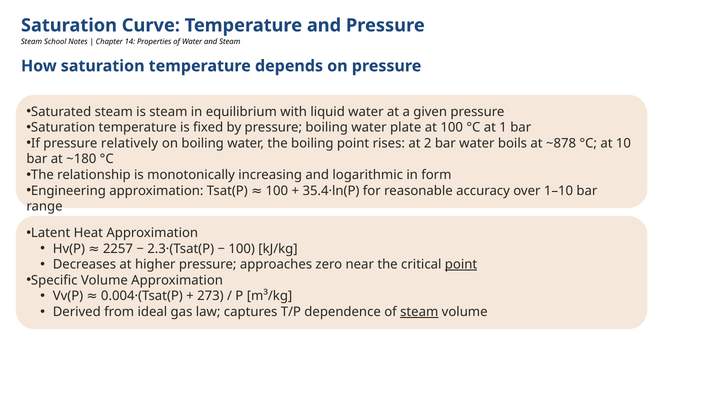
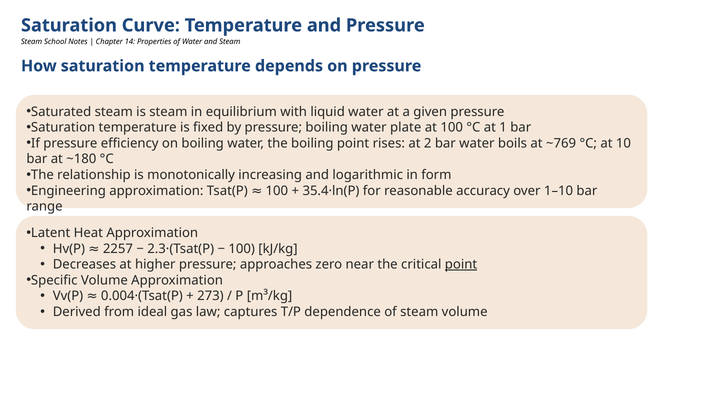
relatively: relatively -> efficiency
~878: ~878 -> ~769
steam at (419, 312) underline: present -> none
